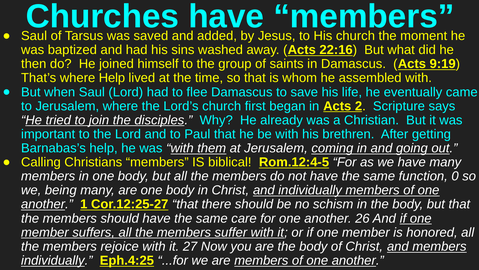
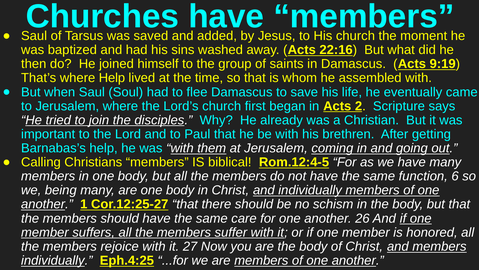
Saul Lord: Lord -> Soul
0: 0 -> 6
